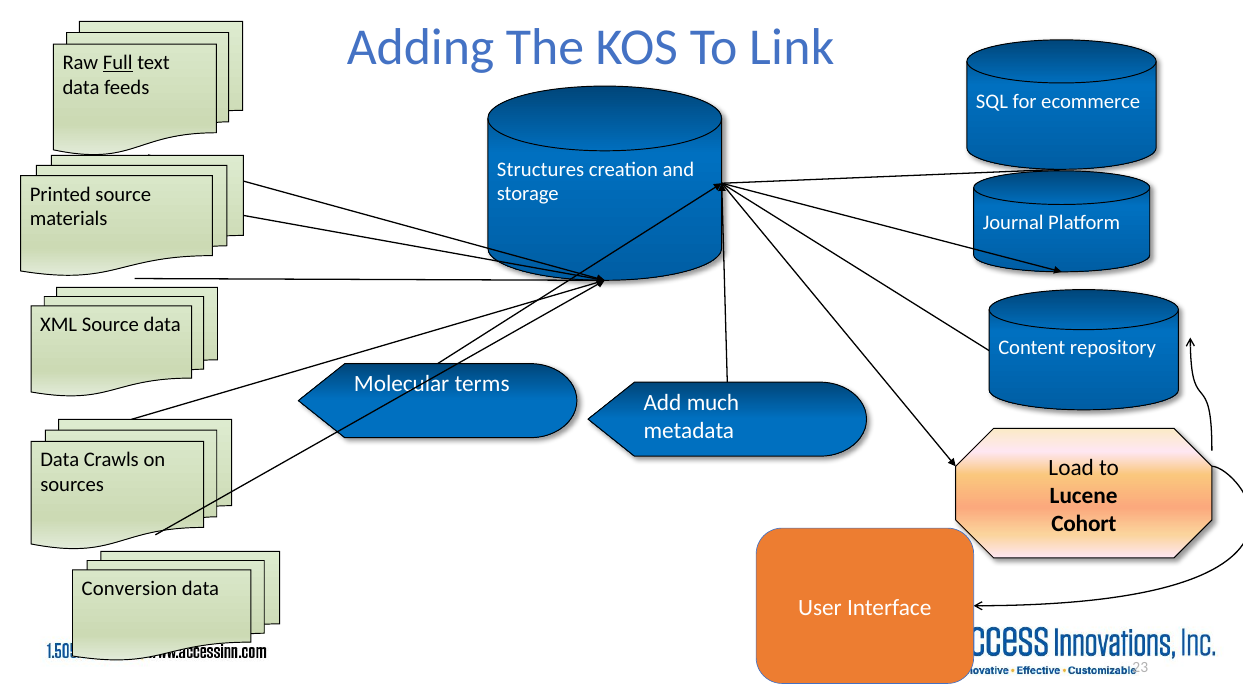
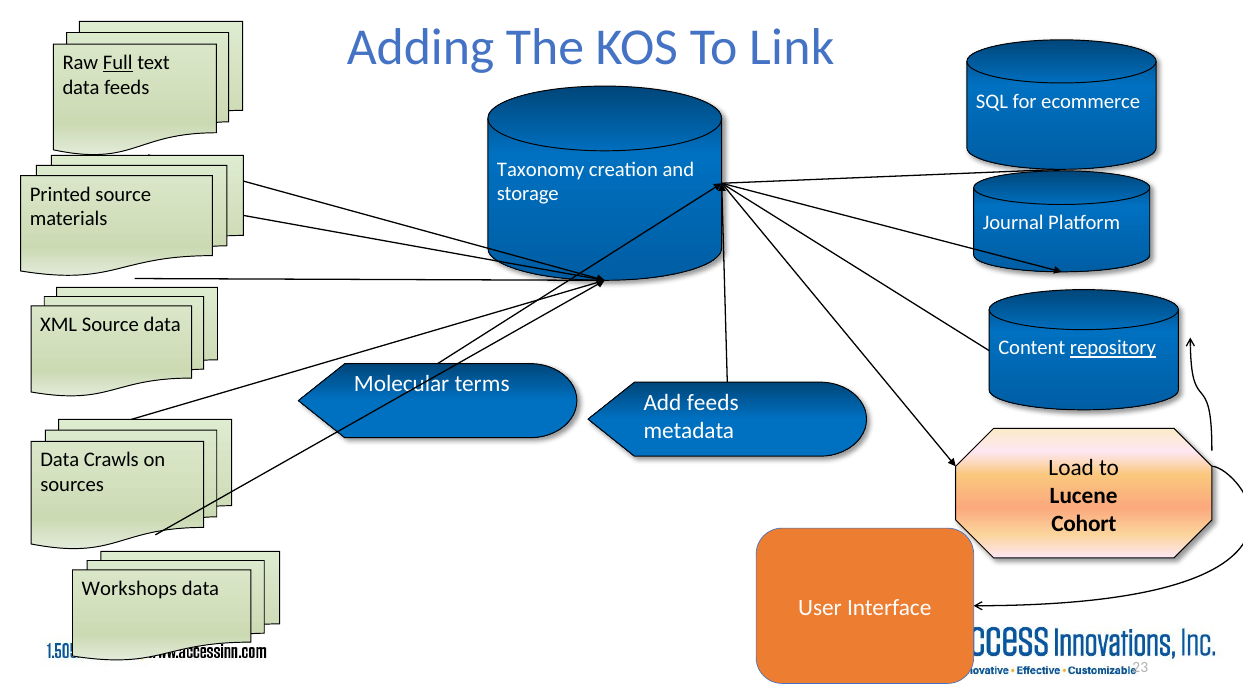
Structures: Structures -> Taxonomy
repository underline: none -> present
Add much: much -> feeds
Conversion: Conversion -> Workshops
